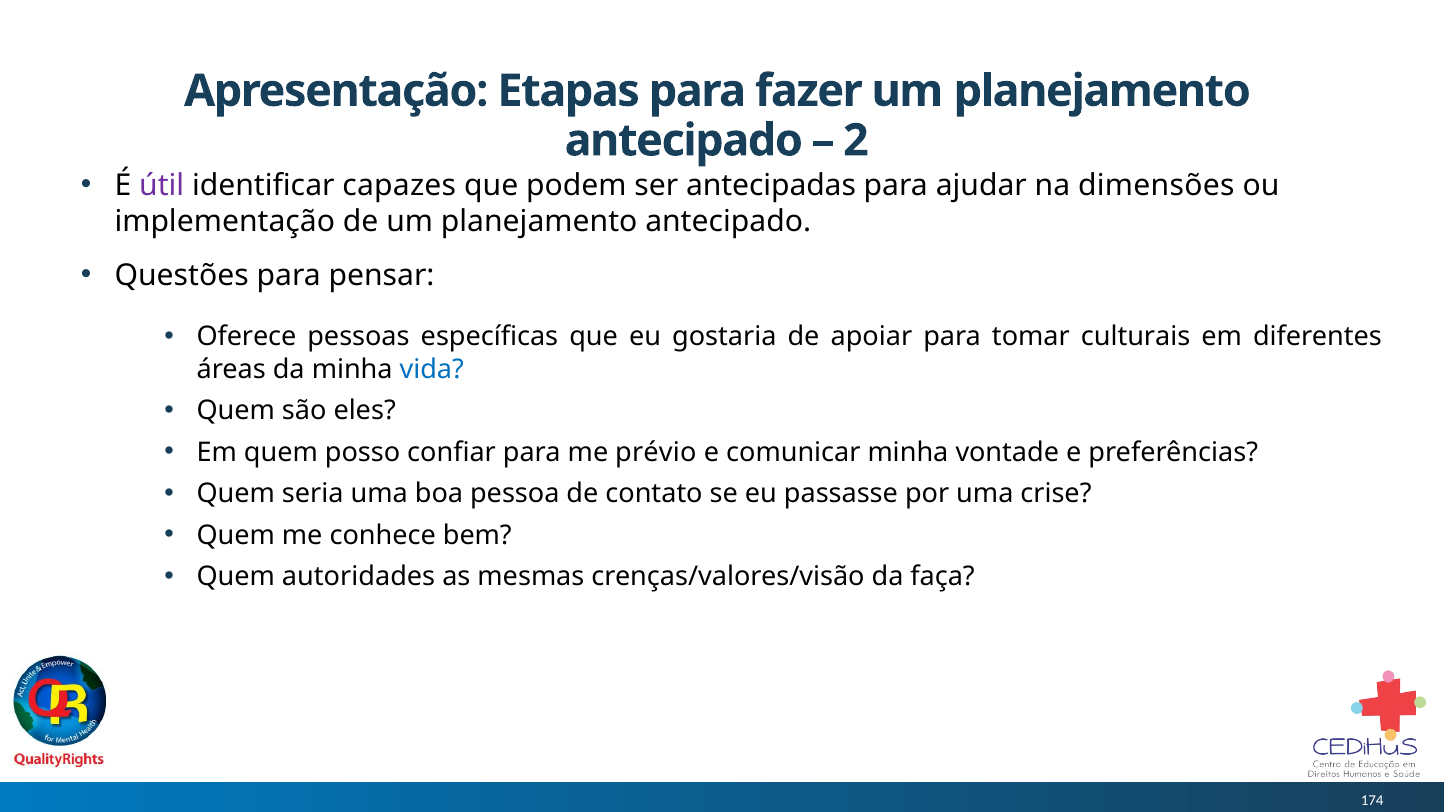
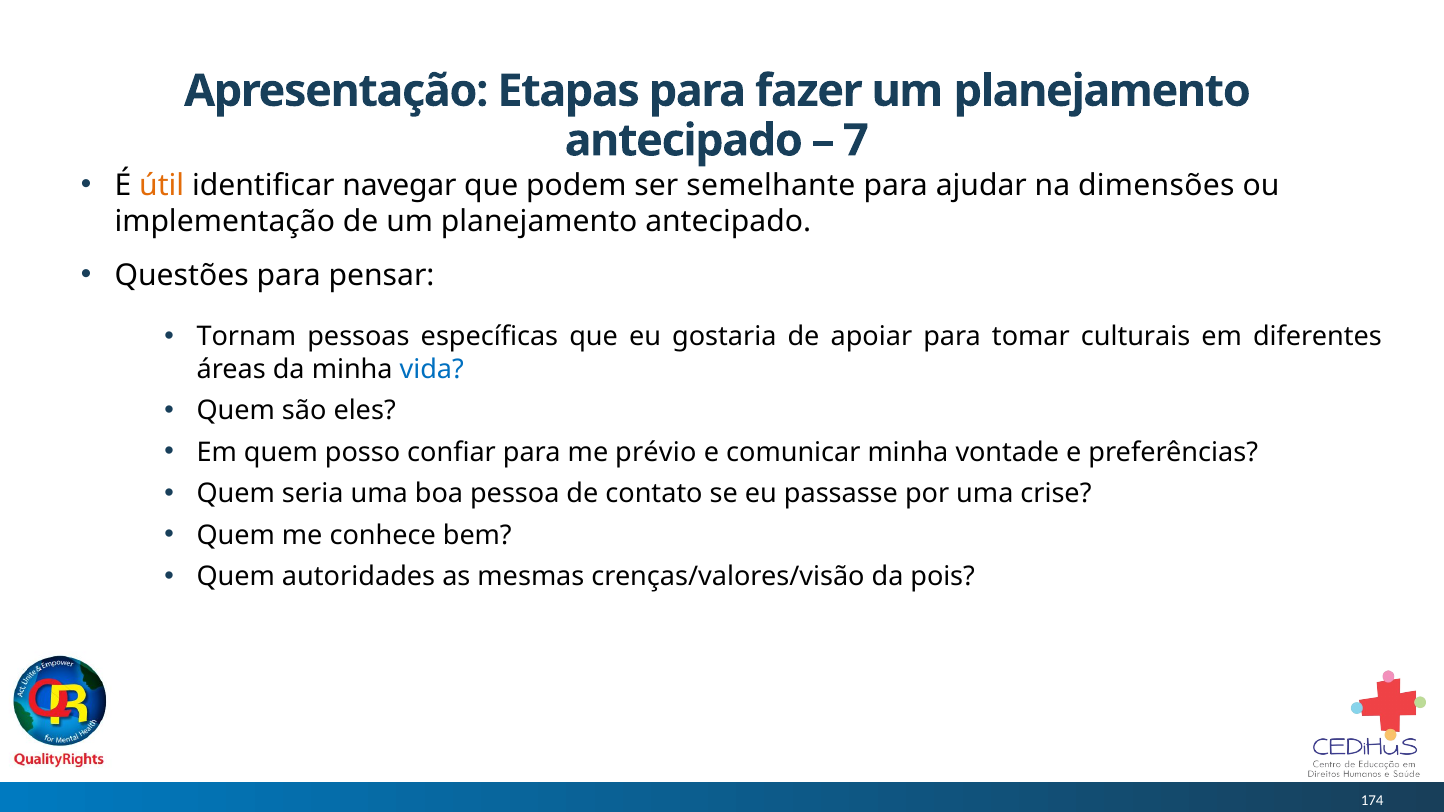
2: 2 -> 7
útil colour: purple -> orange
capazes: capazes -> navegar
antecipadas: antecipadas -> semelhante
Oferece: Oferece -> Tornam
faça: faça -> pois
